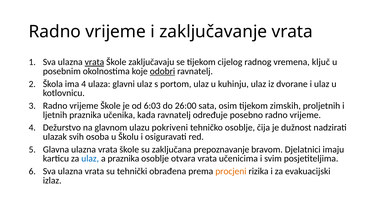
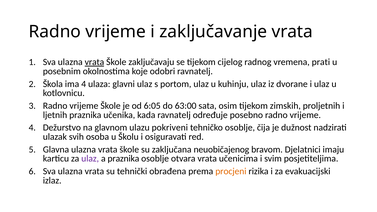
ključ: ključ -> prati
odobri underline: present -> none
6:03: 6:03 -> 6:05
26:00: 26:00 -> 63:00
prepoznavanje: prepoznavanje -> neuobičajenog
ulaz at (90, 159) colour: blue -> purple
